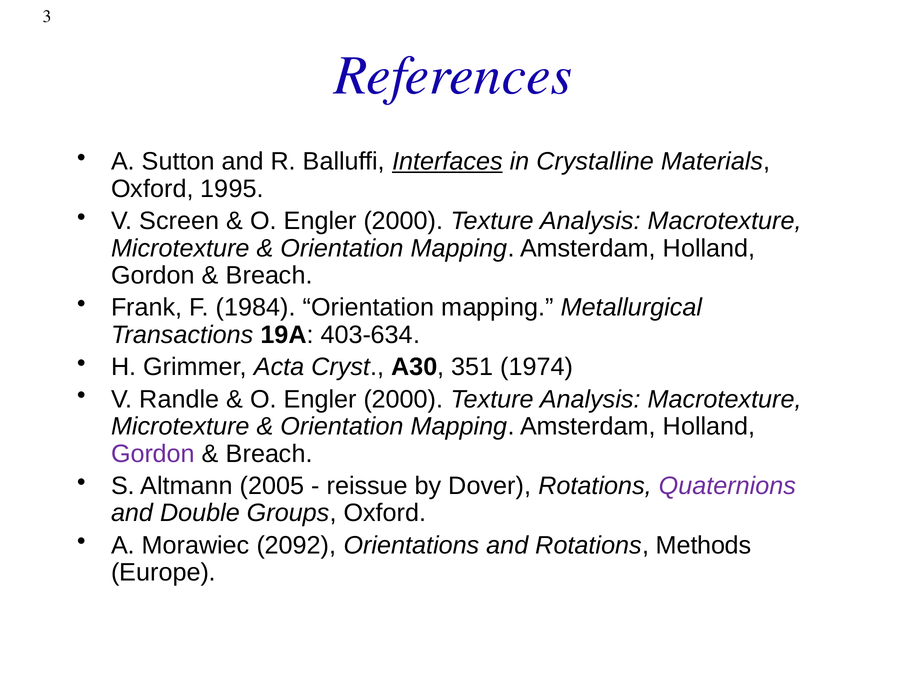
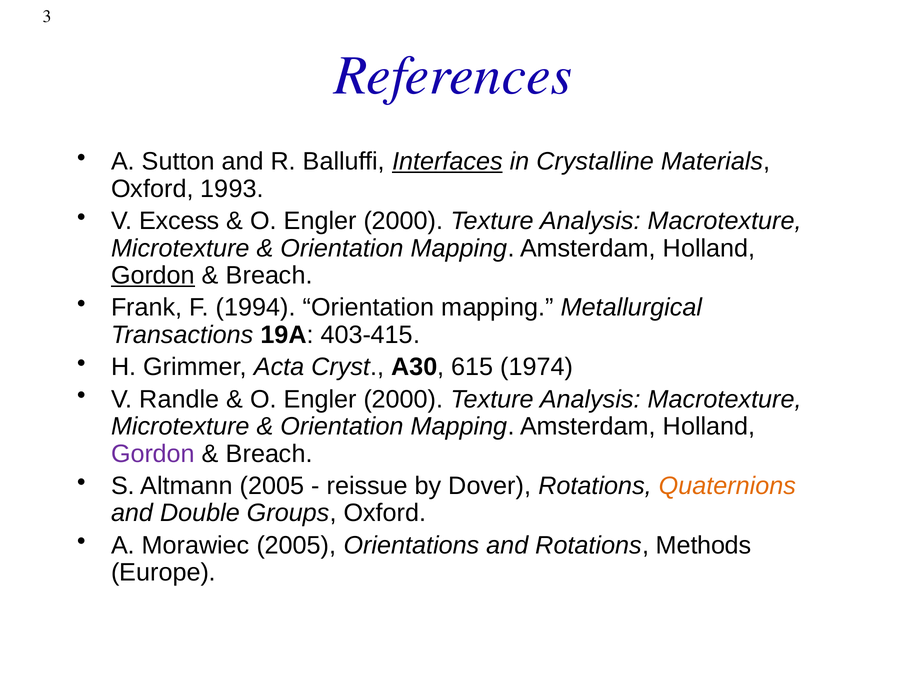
1995: 1995 -> 1993
Screen: Screen -> Excess
Gordon at (153, 275) underline: none -> present
1984: 1984 -> 1994
403-634: 403-634 -> 403-415
351: 351 -> 615
Quaternions colour: purple -> orange
Morawiec 2092: 2092 -> 2005
